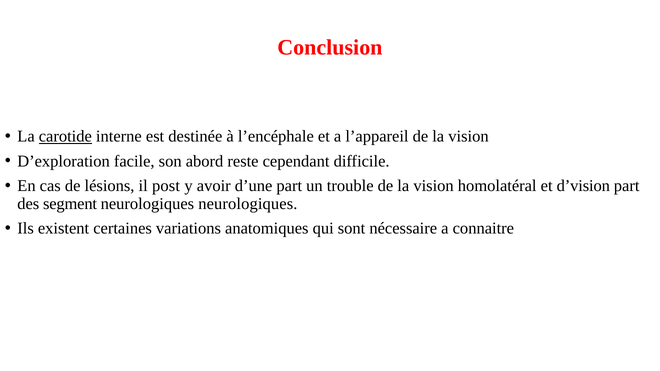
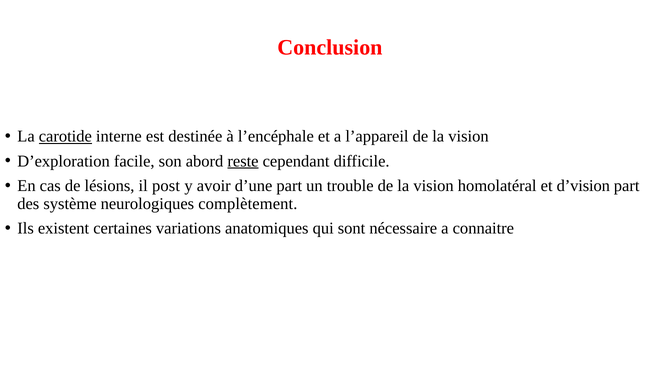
reste underline: none -> present
segment: segment -> système
neurologiques neurologiques: neurologiques -> complètement
